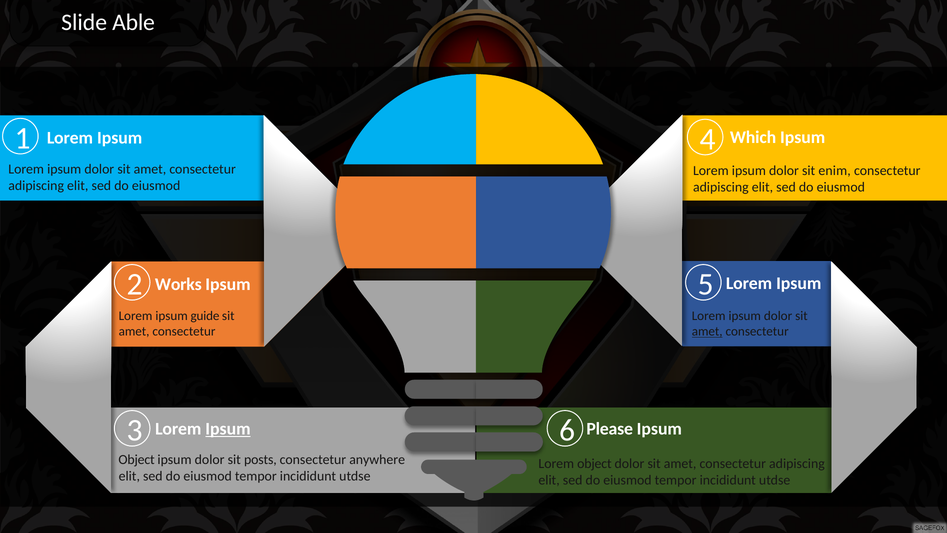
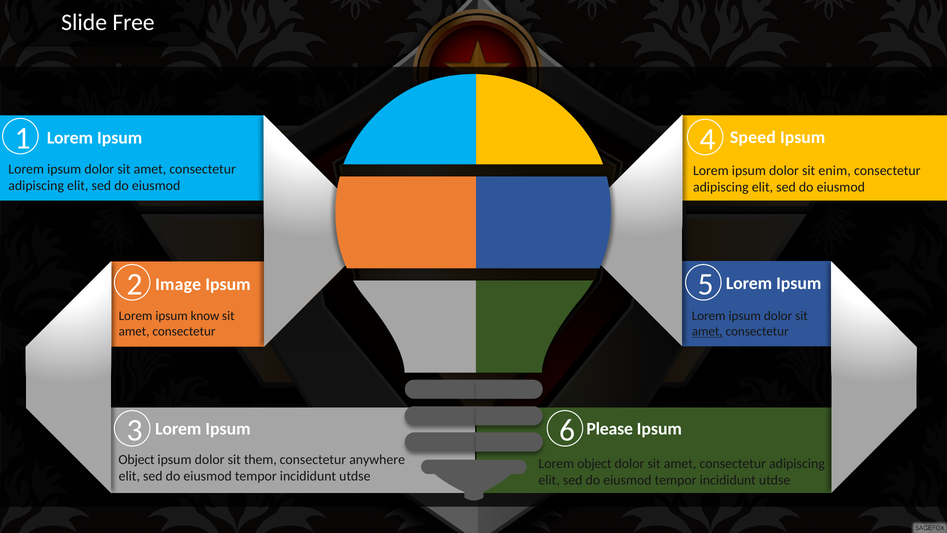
Able: Able -> Free
Which: Which -> Speed
Works: Works -> Image
guide: guide -> know
Ipsum at (228, 429) underline: present -> none
posts: posts -> them
